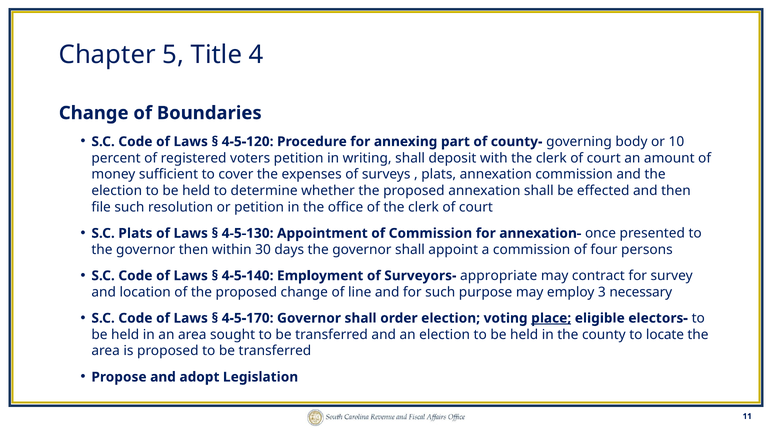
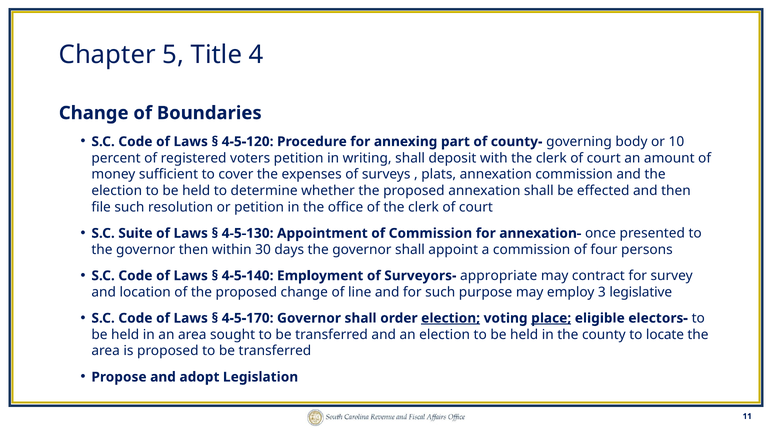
S.C Plats: Plats -> Suite
necessary: necessary -> legislative
election at (451, 318) underline: none -> present
